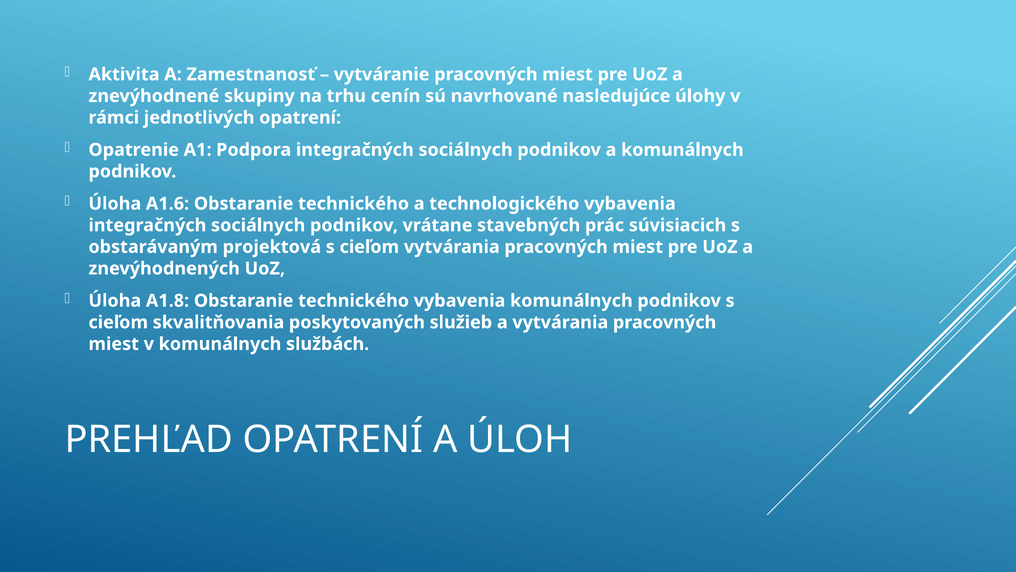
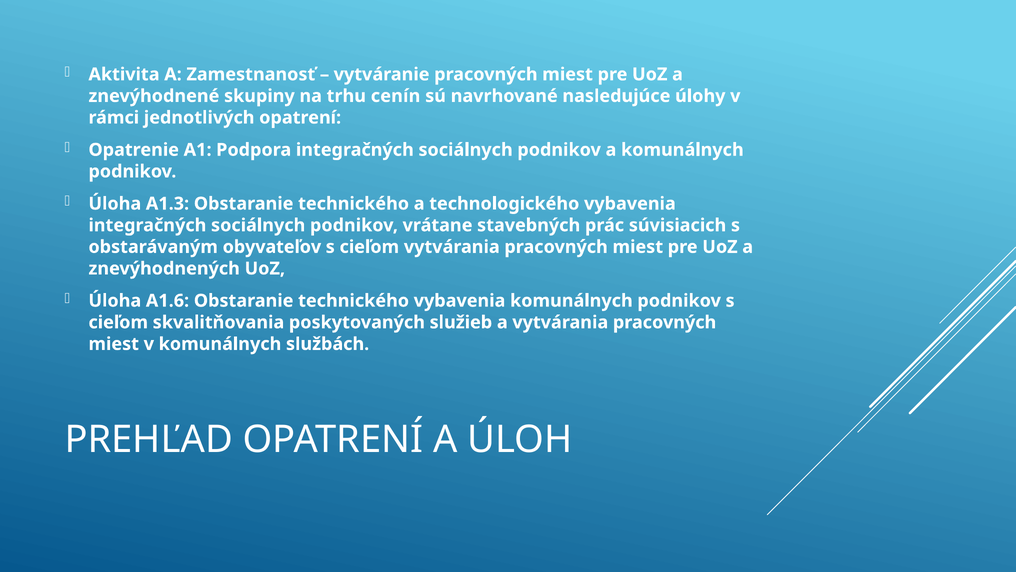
A1.6: A1.6 -> A1.3
projektová: projektová -> obyvateľov
A1.8: A1.8 -> A1.6
